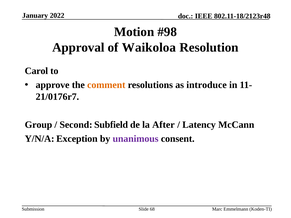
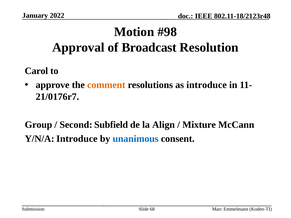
Waikoloa: Waikoloa -> Broadcast
After: After -> Align
Latency: Latency -> Mixture
Y/N/A Exception: Exception -> Introduce
unanimous colour: purple -> blue
